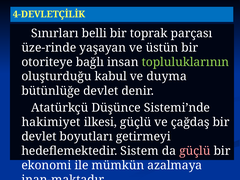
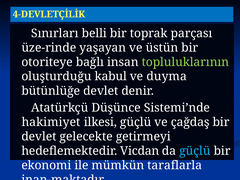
boyutları: boyutları -> gelecekte
Sistem: Sistem -> Vicdan
güçlü at (195, 151) colour: pink -> light blue
azalmaya: azalmaya -> taraflarla
